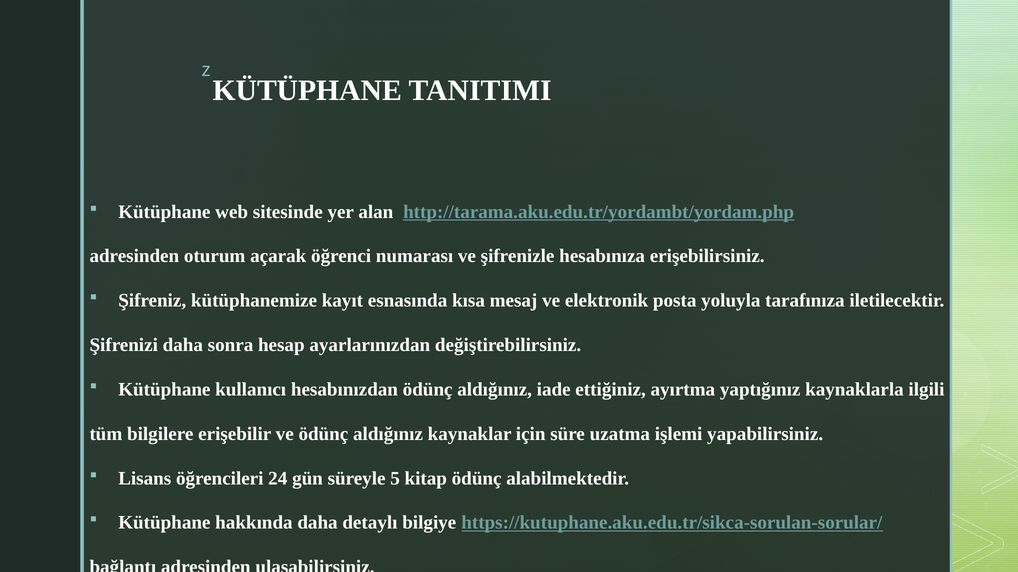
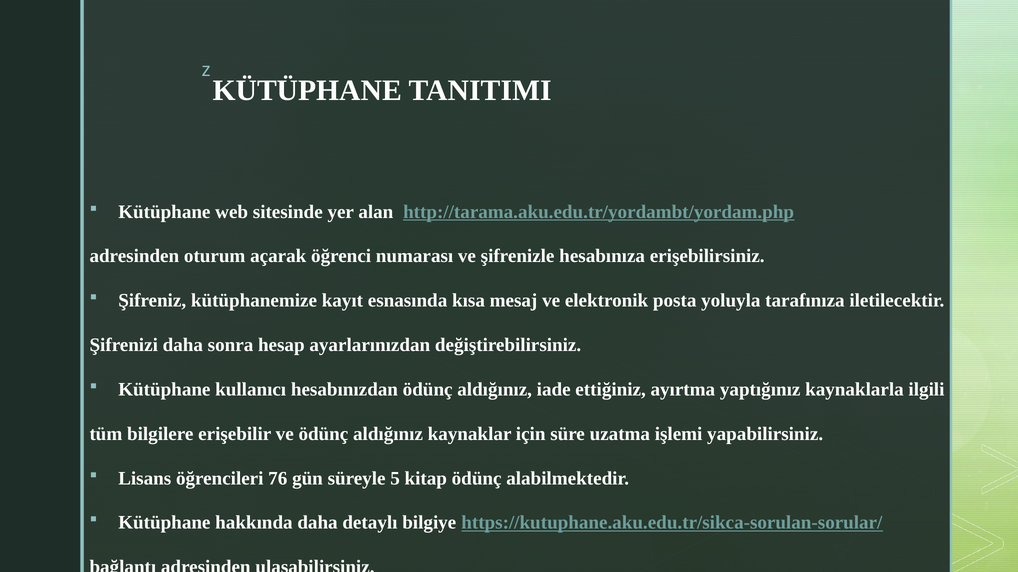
24: 24 -> 76
